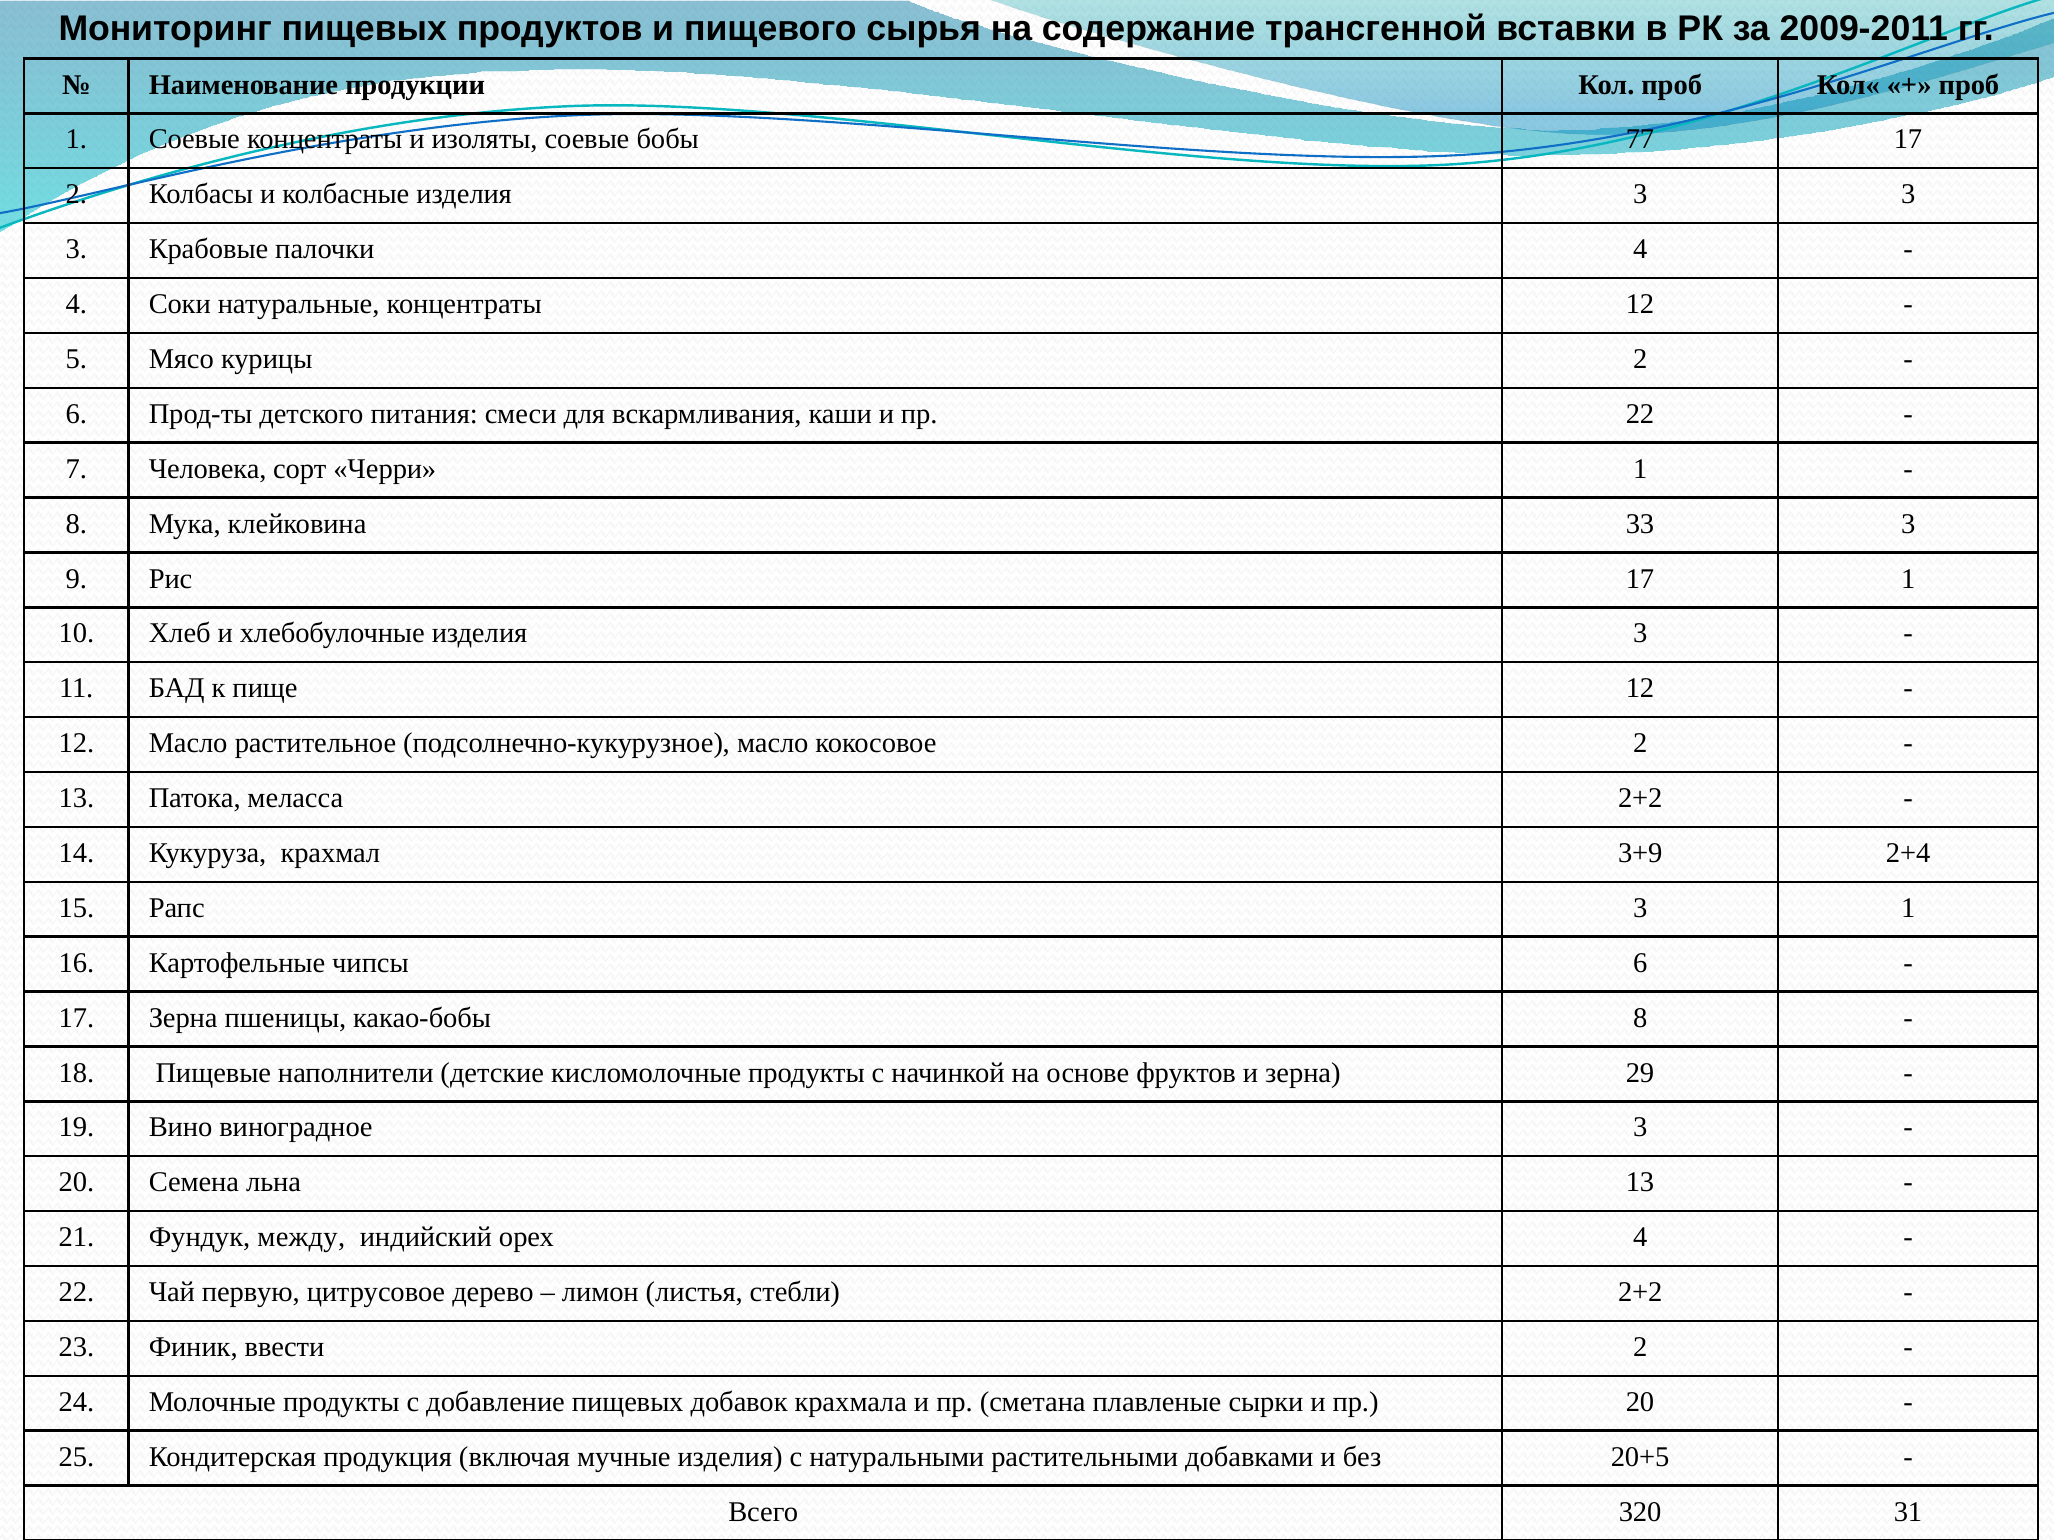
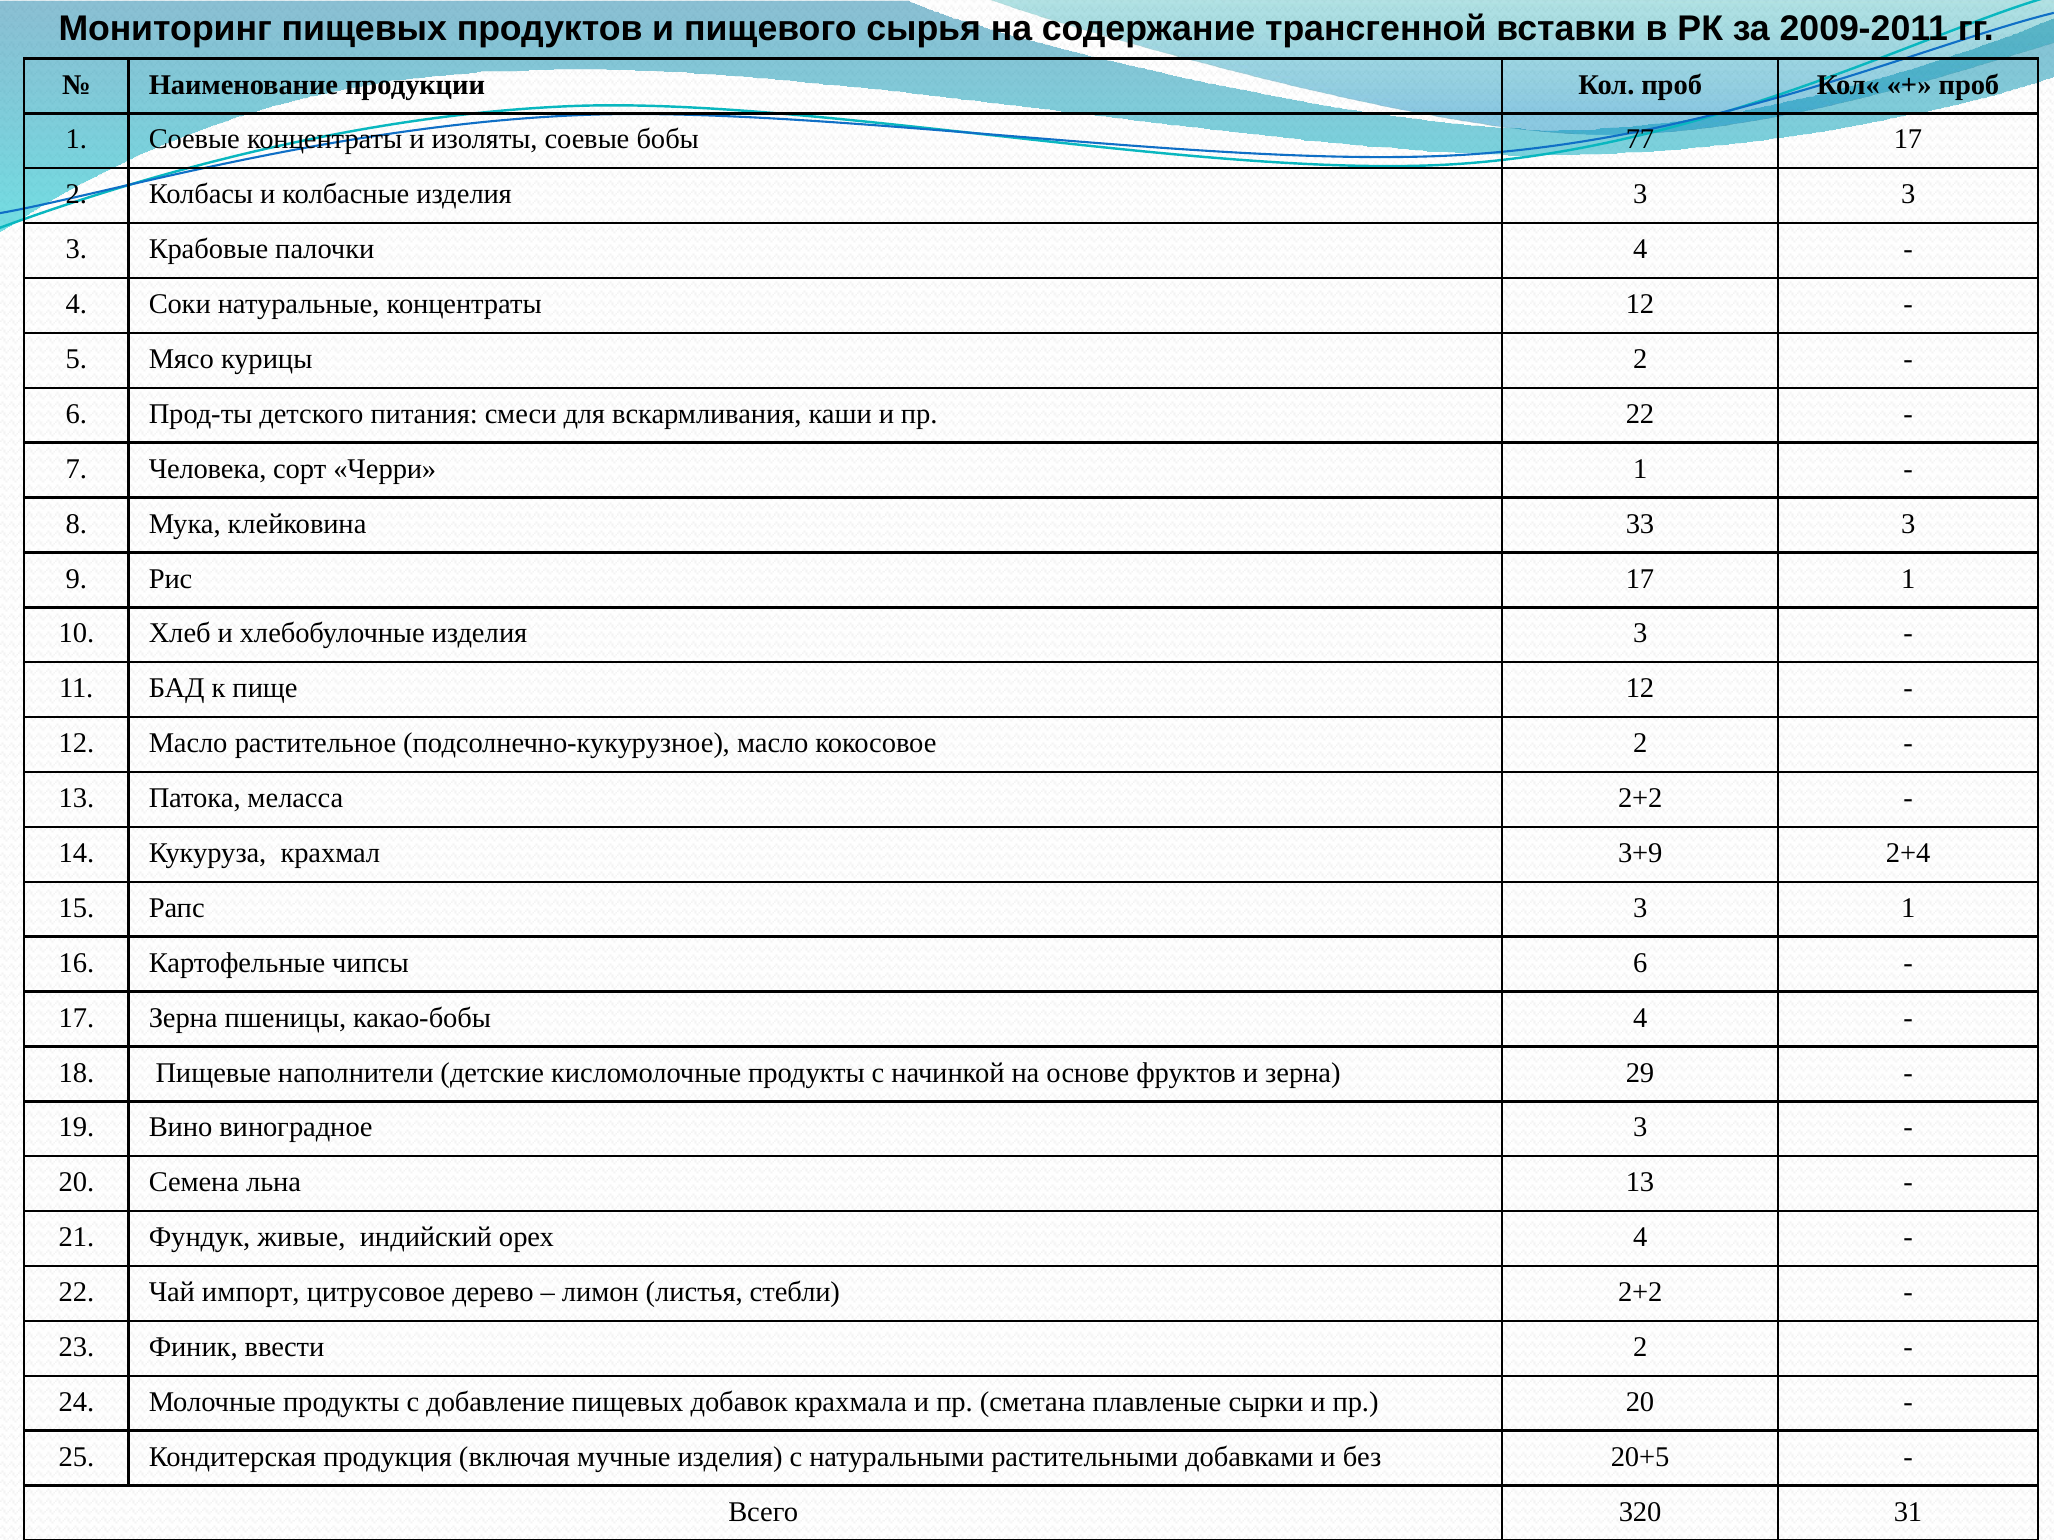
какао-бобы 8: 8 -> 4
между: между -> живые
первую: первую -> импорт
